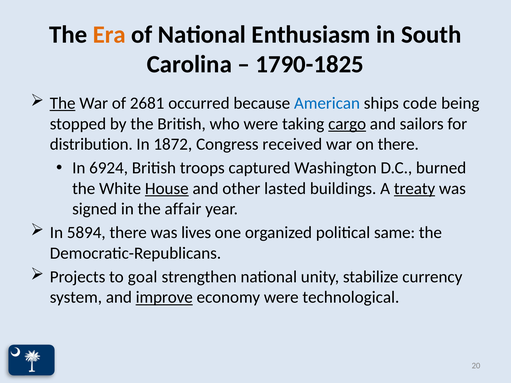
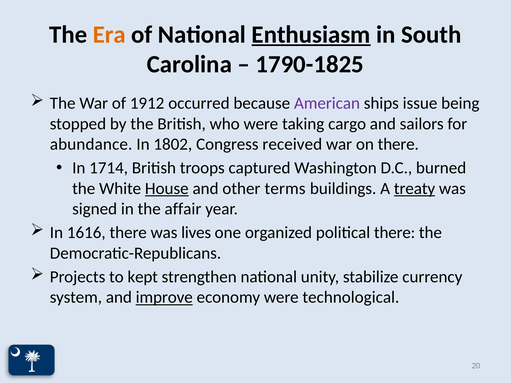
Enthusiasm underline: none -> present
The at (63, 103) underline: present -> none
2681: 2681 -> 1912
American colour: blue -> purple
code: code -> issue
cargo underline: present -> none
distribution: distribution -> abundance
1872: 1872 -> 1802
6924: 6924 -> 1714
lasted: lasted -> terms
5894: 5894 -> 1616
political same: same -> there
goal: goal -> kept
